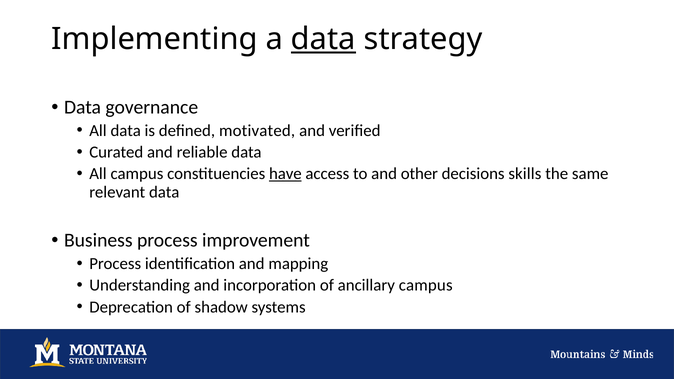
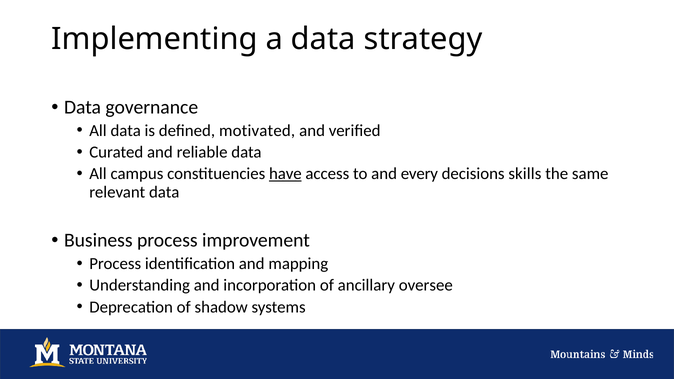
data at (323, 39) underline: present -> none
other: other -> every
ancillary campus: campus -> oversee
